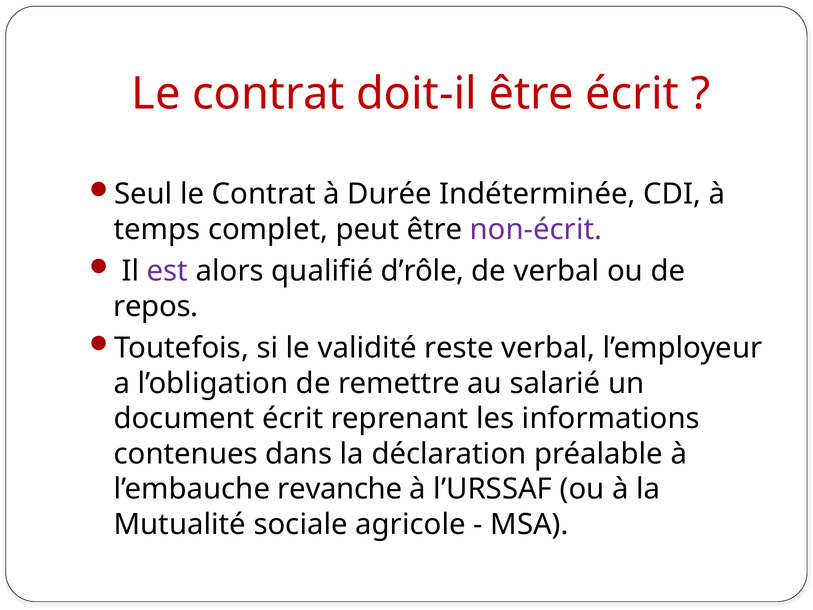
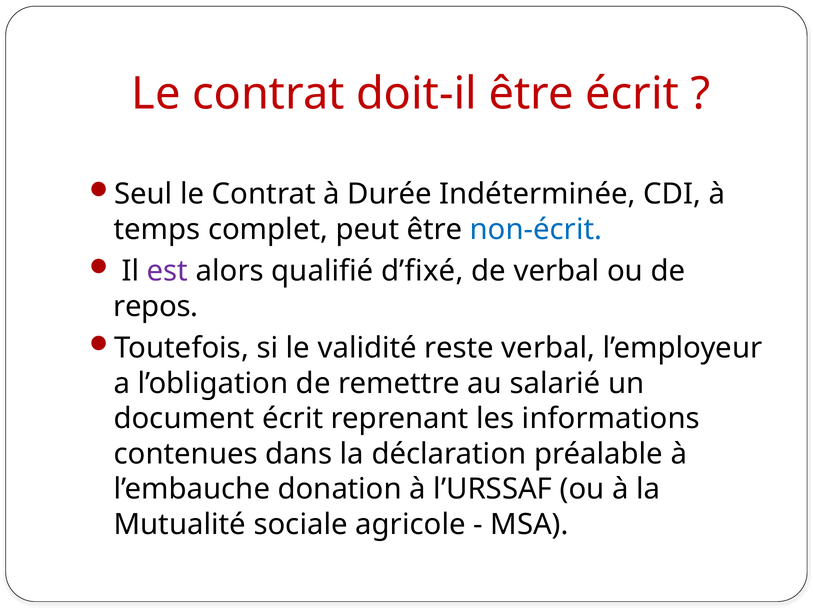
non-écrit colour: purple -> blue
d’rôle: d’rôle -> d’fixé
revanche: revanche -> donation
